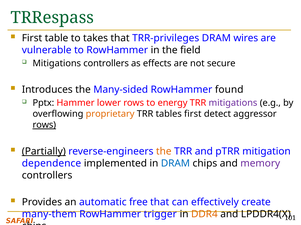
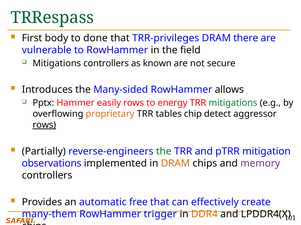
table: table -> body
takes: takes -> done
wires: wires -> there
effects: effects -> known
found: found -> allows
lower: lower -> easily
mitigations at (233, 103) colour: purple -> green
tables first: first -> chip
Partially underline: present -> none
the at (164, 152) colour: orange -> green
dependence: dependence -> observations
DRAM at (175, 164) colour: blue -> orange
